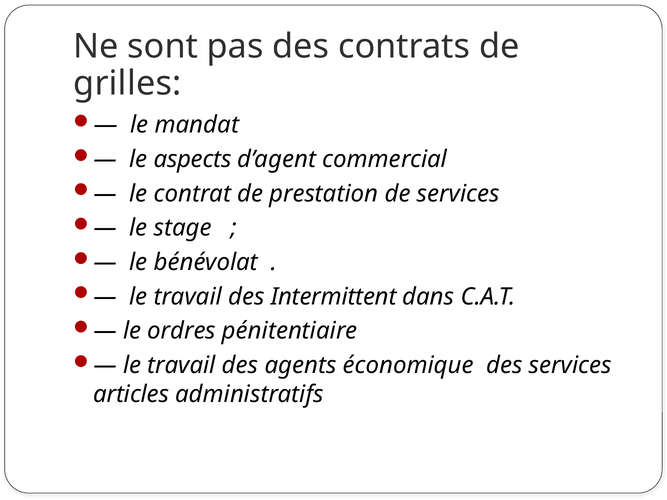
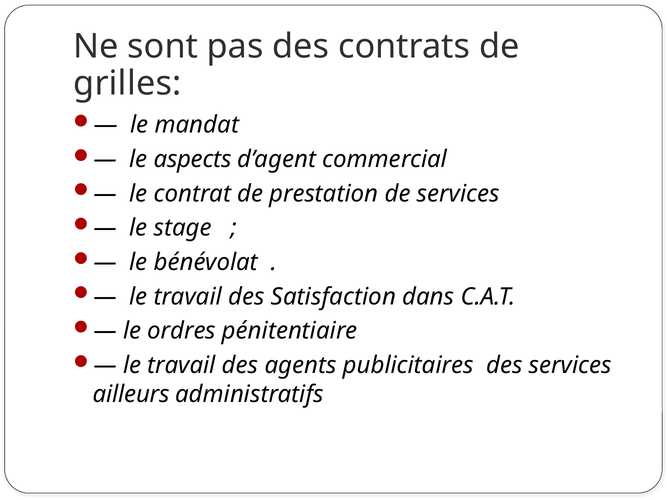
Intermittent: Intermittent -> Satisfaction
économique: économique -> publicitaires
articles: articles -> ailleurs
